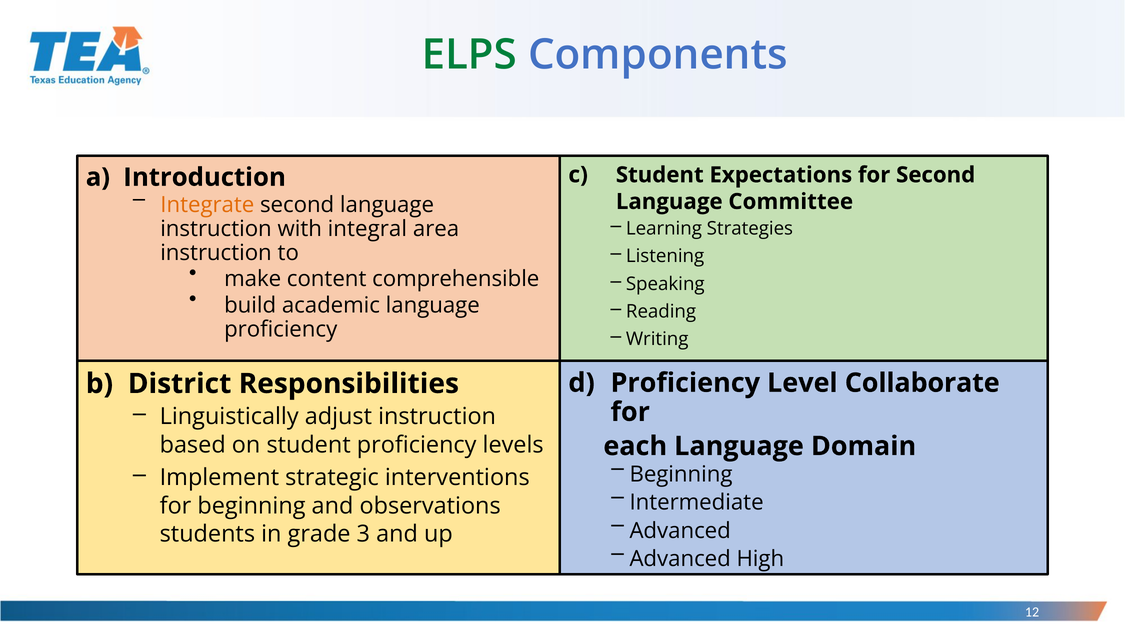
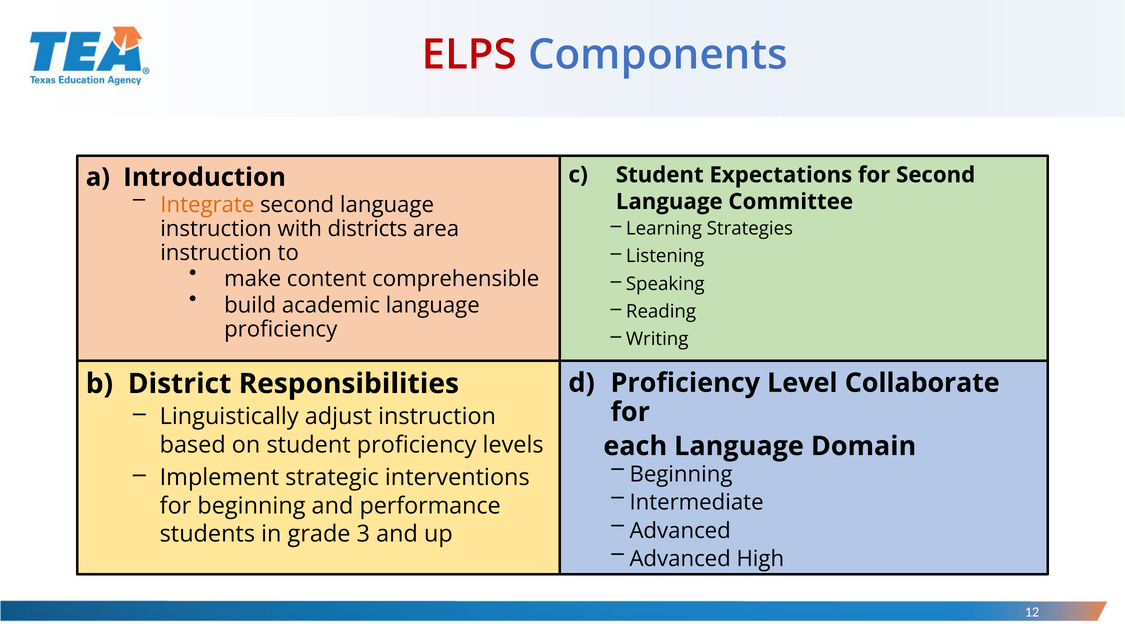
ELPS colour: green -> red
integral: integral -> districts
observations: observations -> performance
